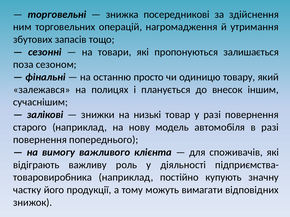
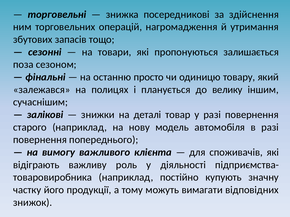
внесок: внесок -> велику
низькі: низькі -> деталі
